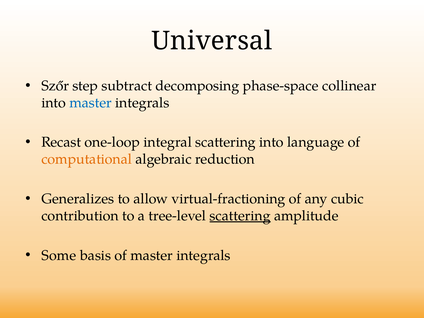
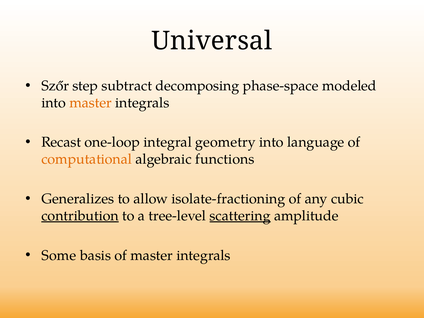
collinear: collinear -> modeled
master at (91, 103) colour: blue -> orange
integral scattering: scattering -> geometry
reduction: reduction -> functions
virtual-fractioning: virtual-fractioning -> isolate-fractioning
contribution underline: none -> present
